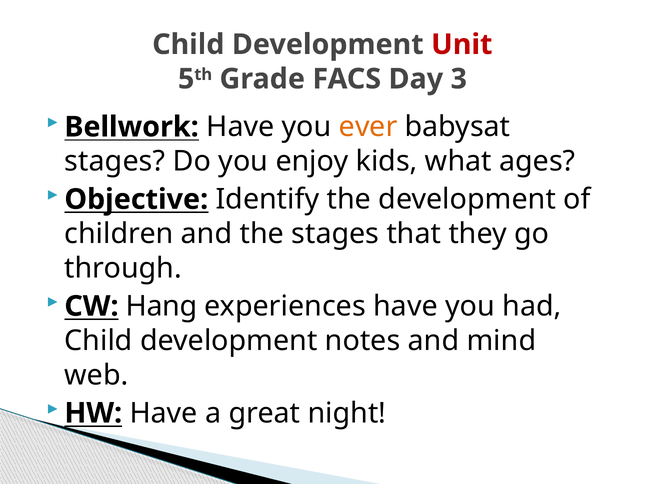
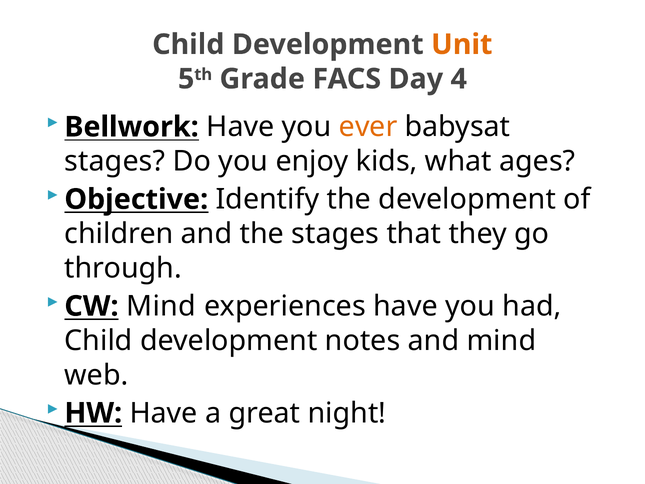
Unit colour: red -> orange
3: 3 -> 4
CW Hang: Hang -> Mind
